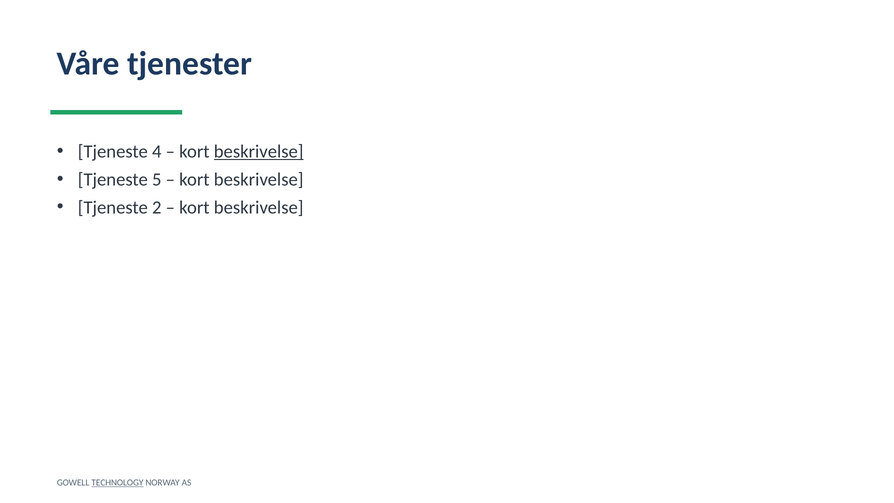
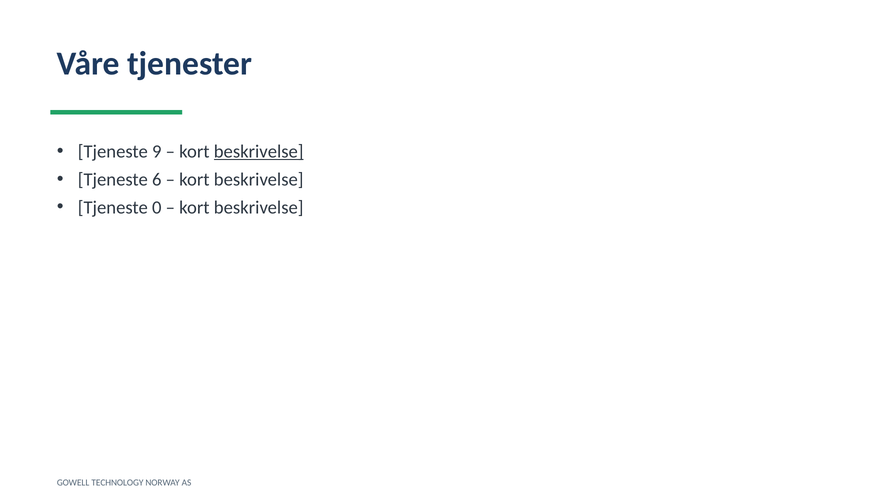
4: 4 -> 9
5: 5 -> 6
2: 2 -> 0
TECHNOLOGY underline: present -> none
